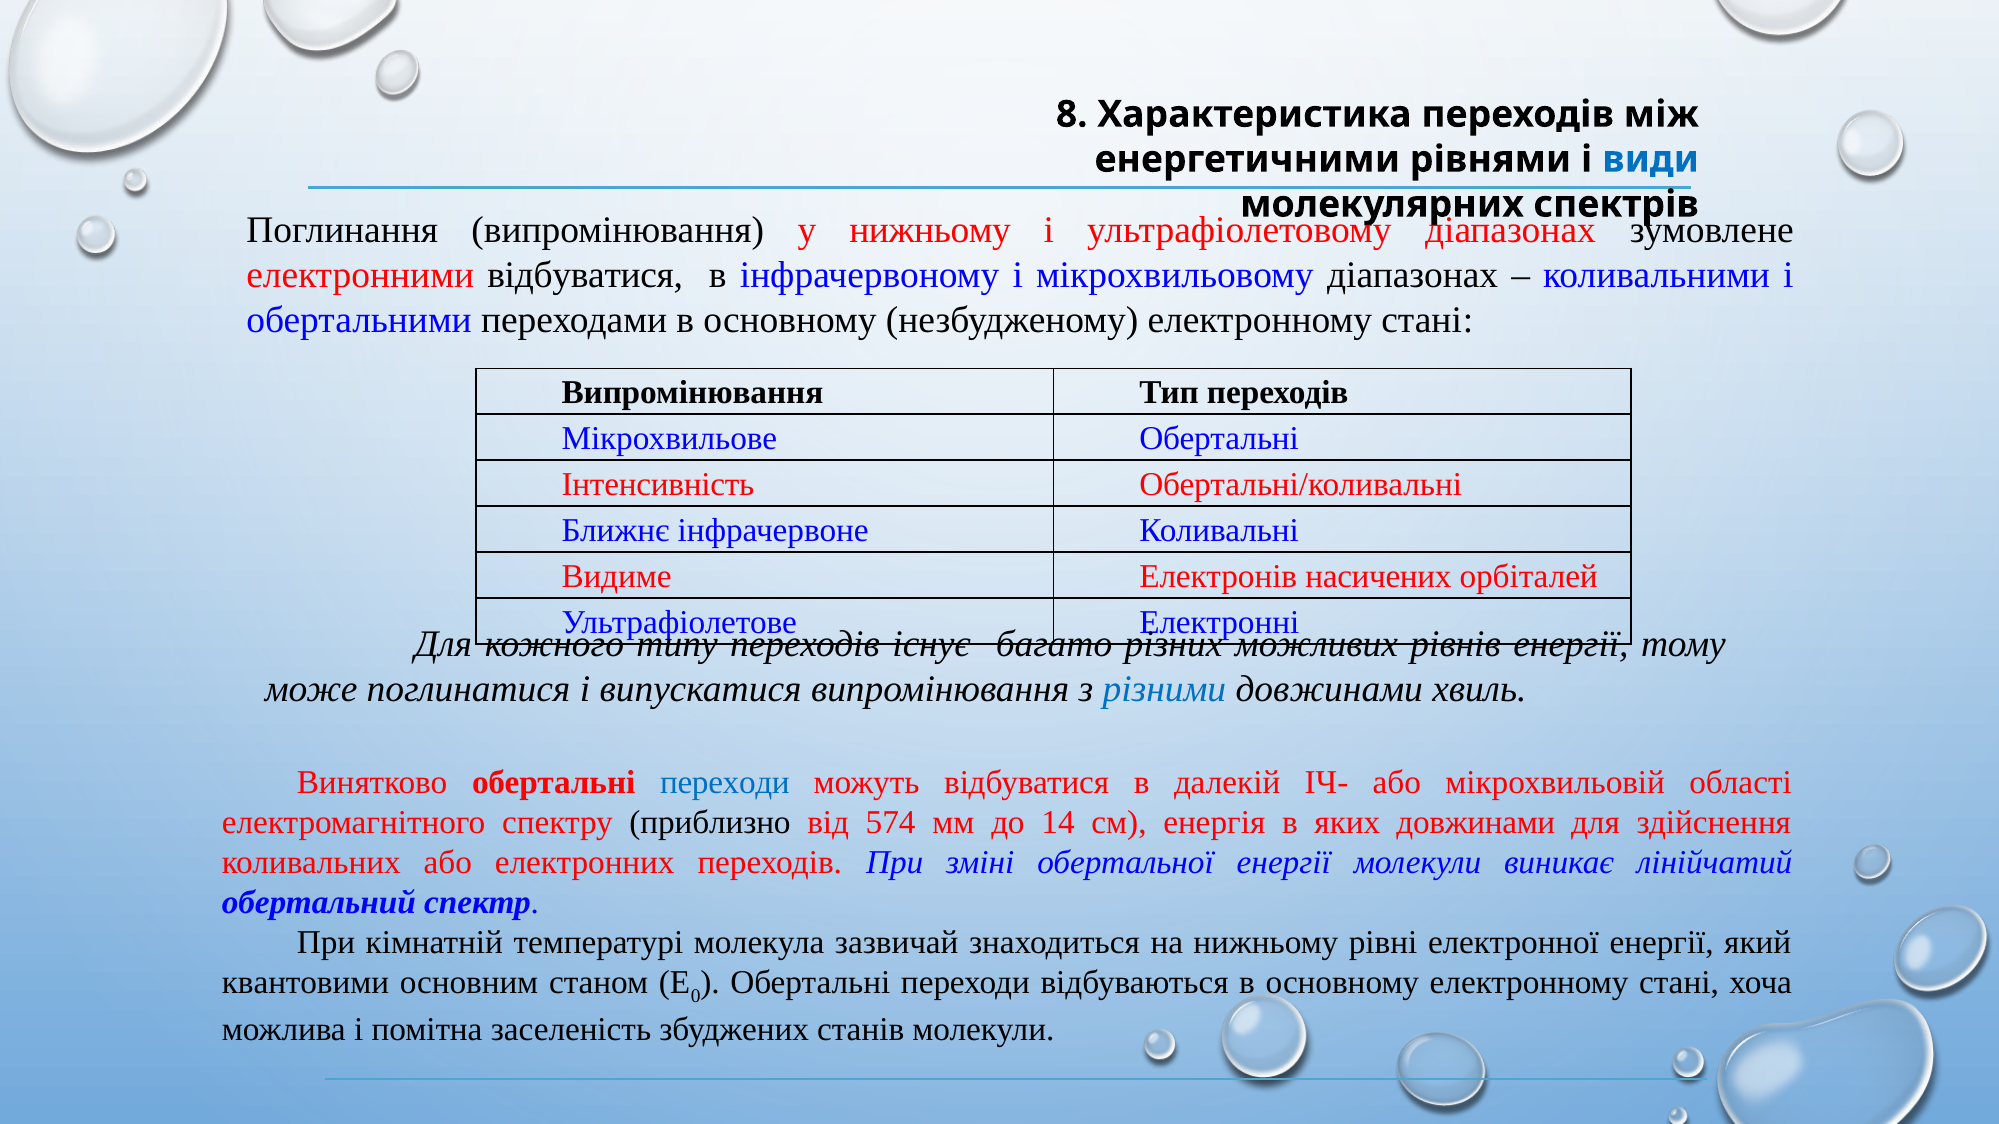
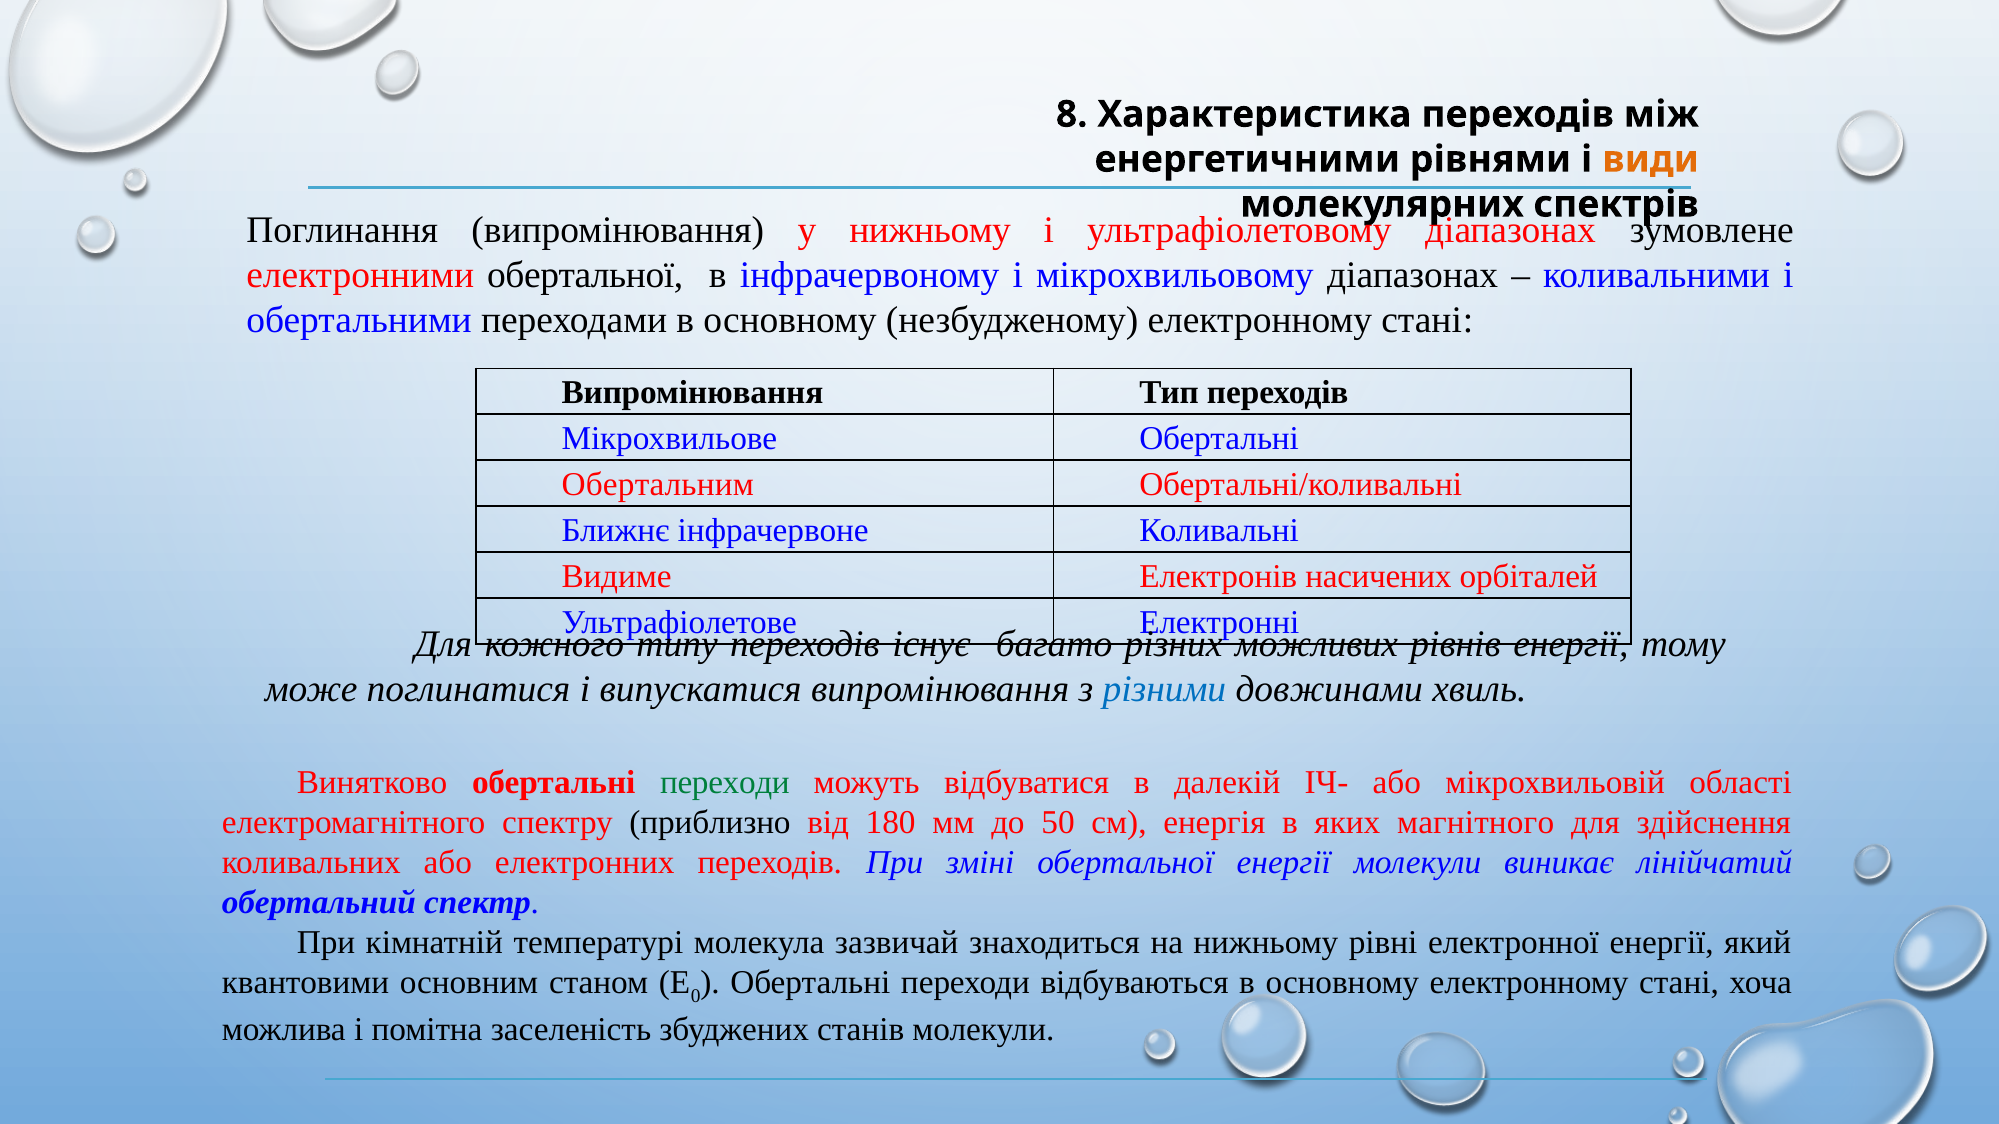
види colour: blue -> orange
електронними відбуватися: відбуватися -> обертальної
Інтенсивність: Інтенсивність -> Обертальним
переходи at (725, 783) colour: blue -> green
574: 574 -> 180
14: 14 -> 50
яких довжинами: довжинами -> магнітного
